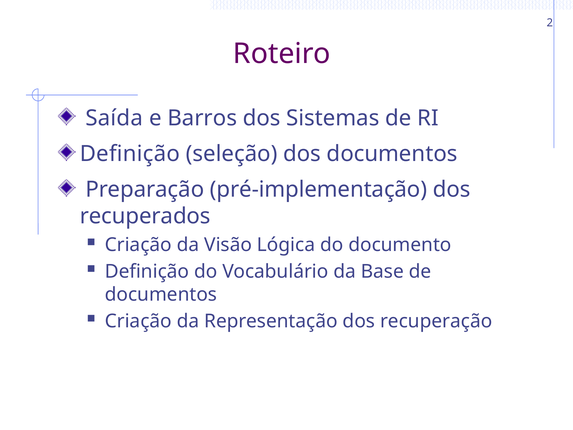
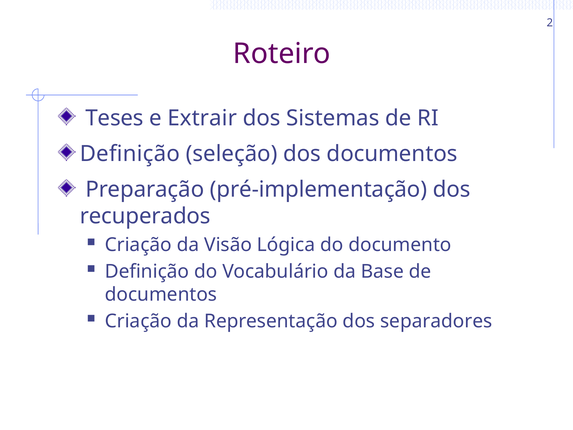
Saída: Saída -> Teses
Barros: Barros -> Extrair
recuperação: recuperação -> separadores
